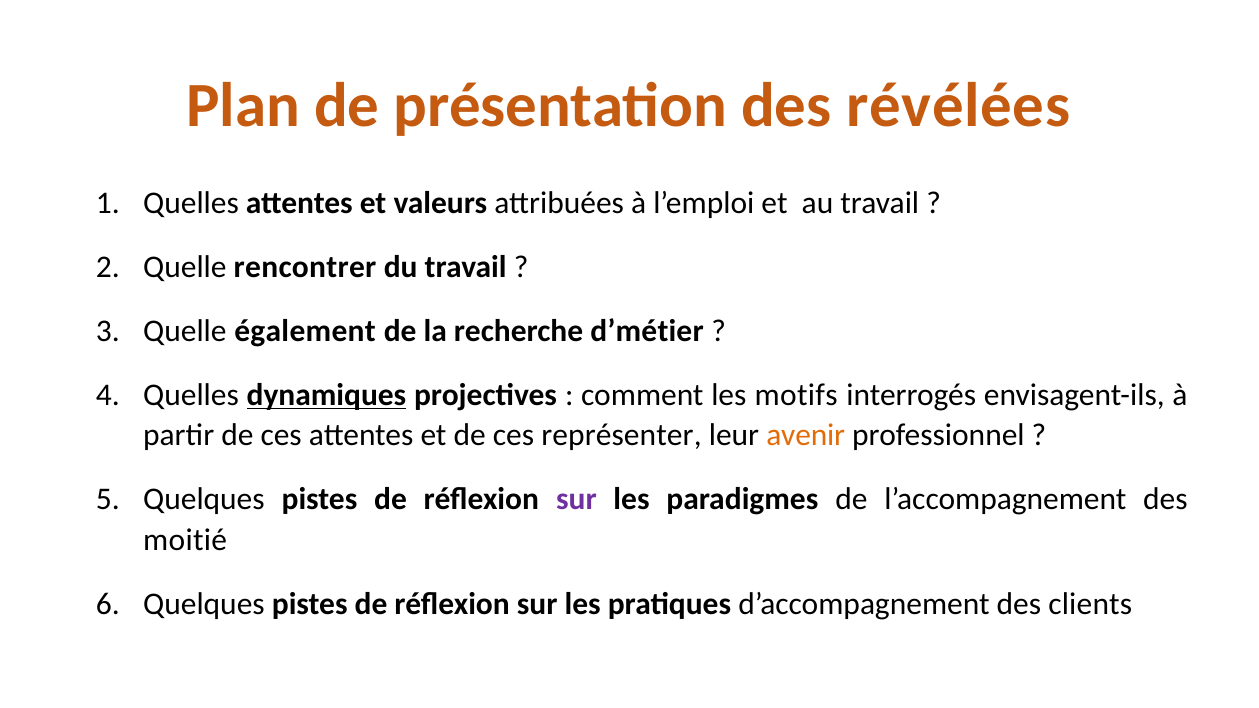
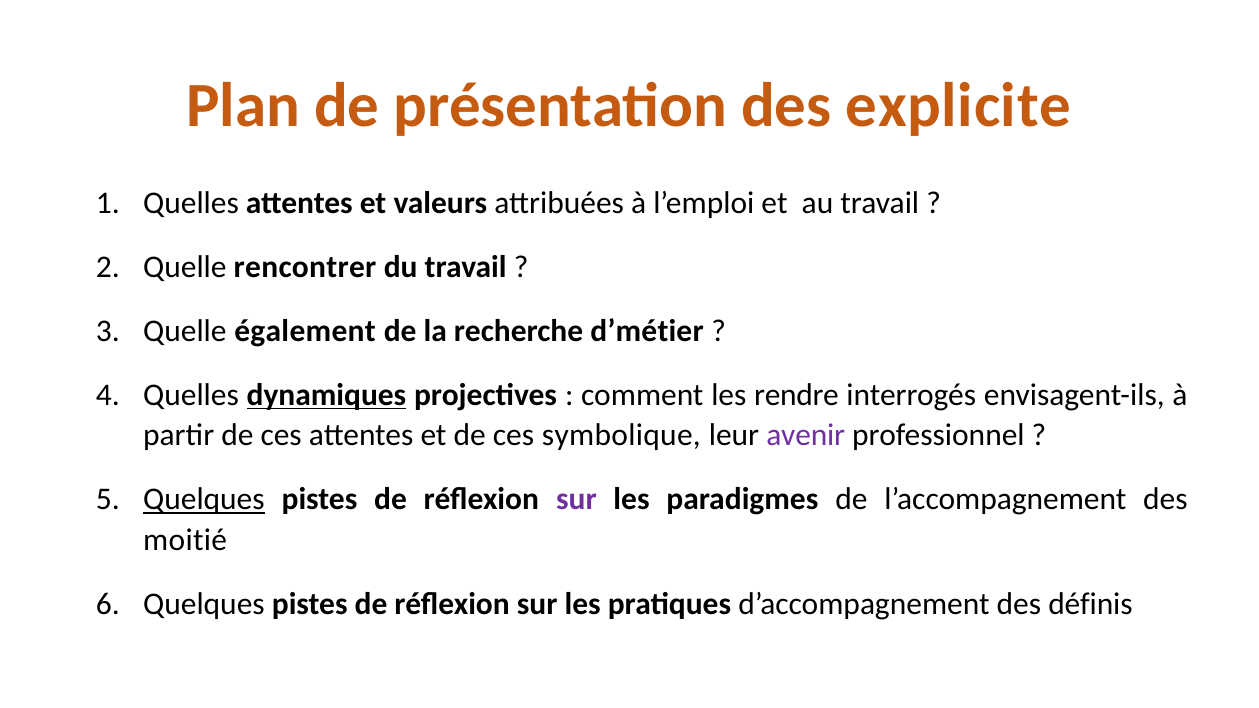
révélées: révélées -> explicite
motifs: motifs -> rendre
représenter: représenter -> symbolique
avenir colour: orange -> purple
Quelques at (204, 499) underline: none -> present
clients: clients -> définis
